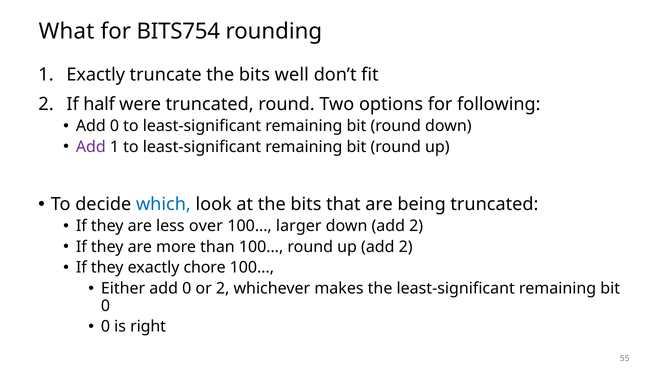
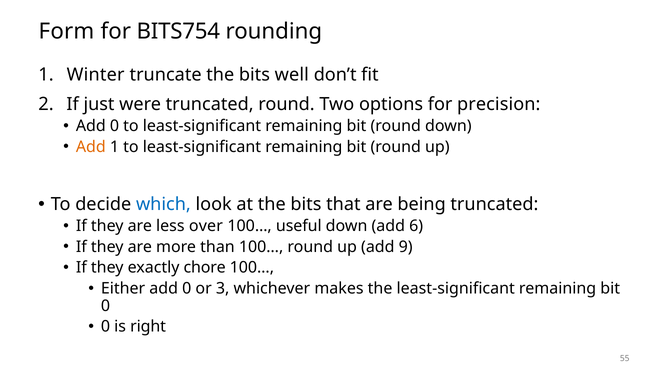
What: What -> Form
1 Exactly: Exactly -> Winter
half: half -> just
following: following -> precision
Add at (91, 147) colour: purple -> orange
larger: larger -> useful
down add 2: 2 -> 6
up add 2: 2 -> 9
or 2: 2 -> 3
